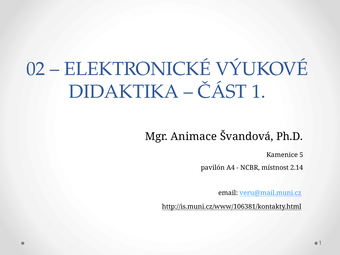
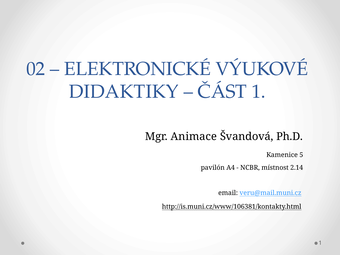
DIDAKTIKA: DIDAKTIKA -> DIDAKTIKY
